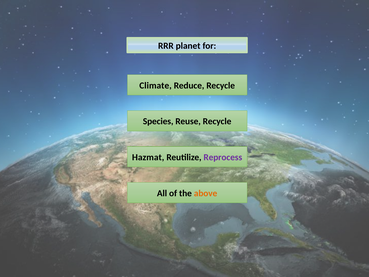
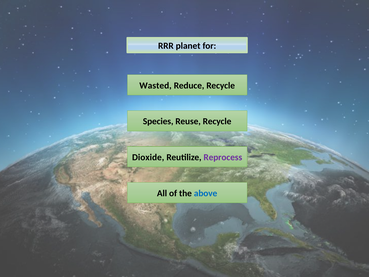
Climate: Climate -> Wasted
Hazmat: Hazmat -> Dioxide
above colour: orange -> blue
